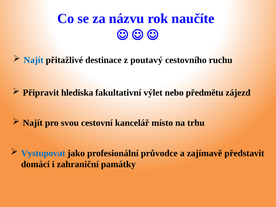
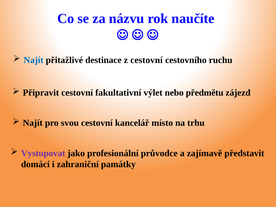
z poutavý: poutavý -> cestovní
Připravit hlediska: hlediska -> cestovní
Vystupovat colour: blue -> purple
